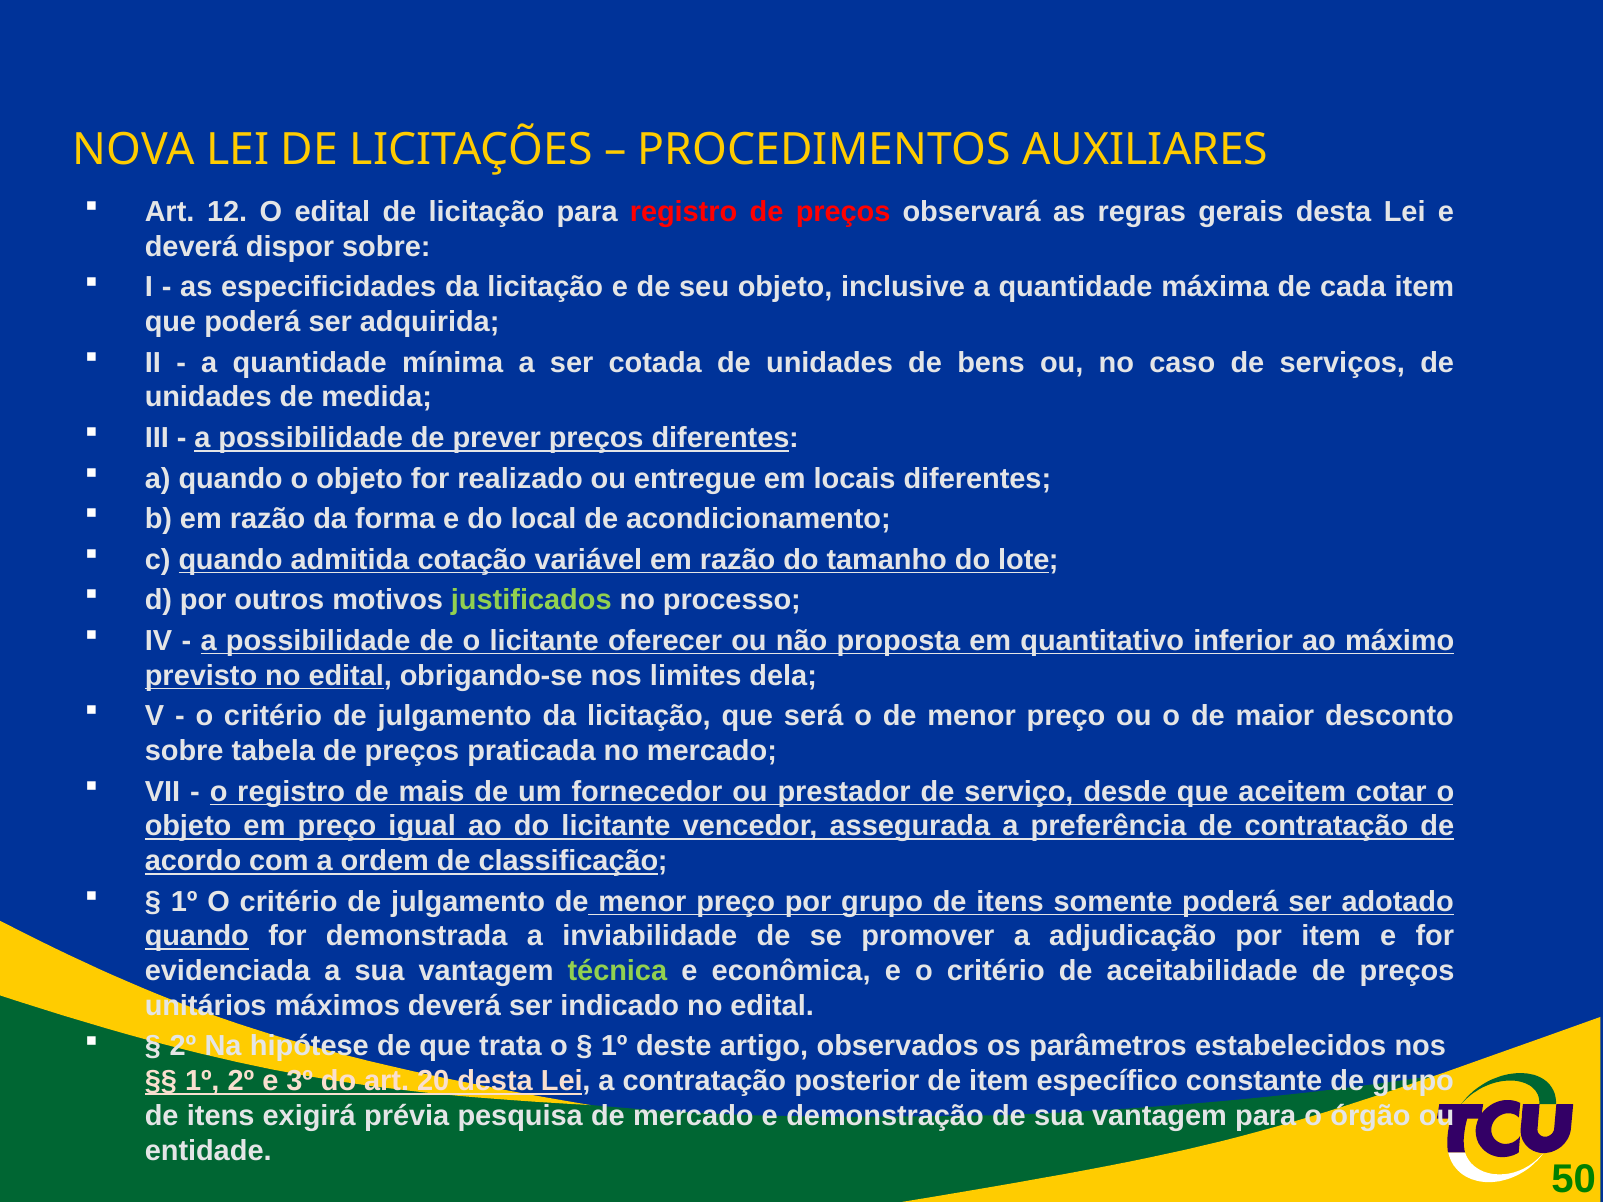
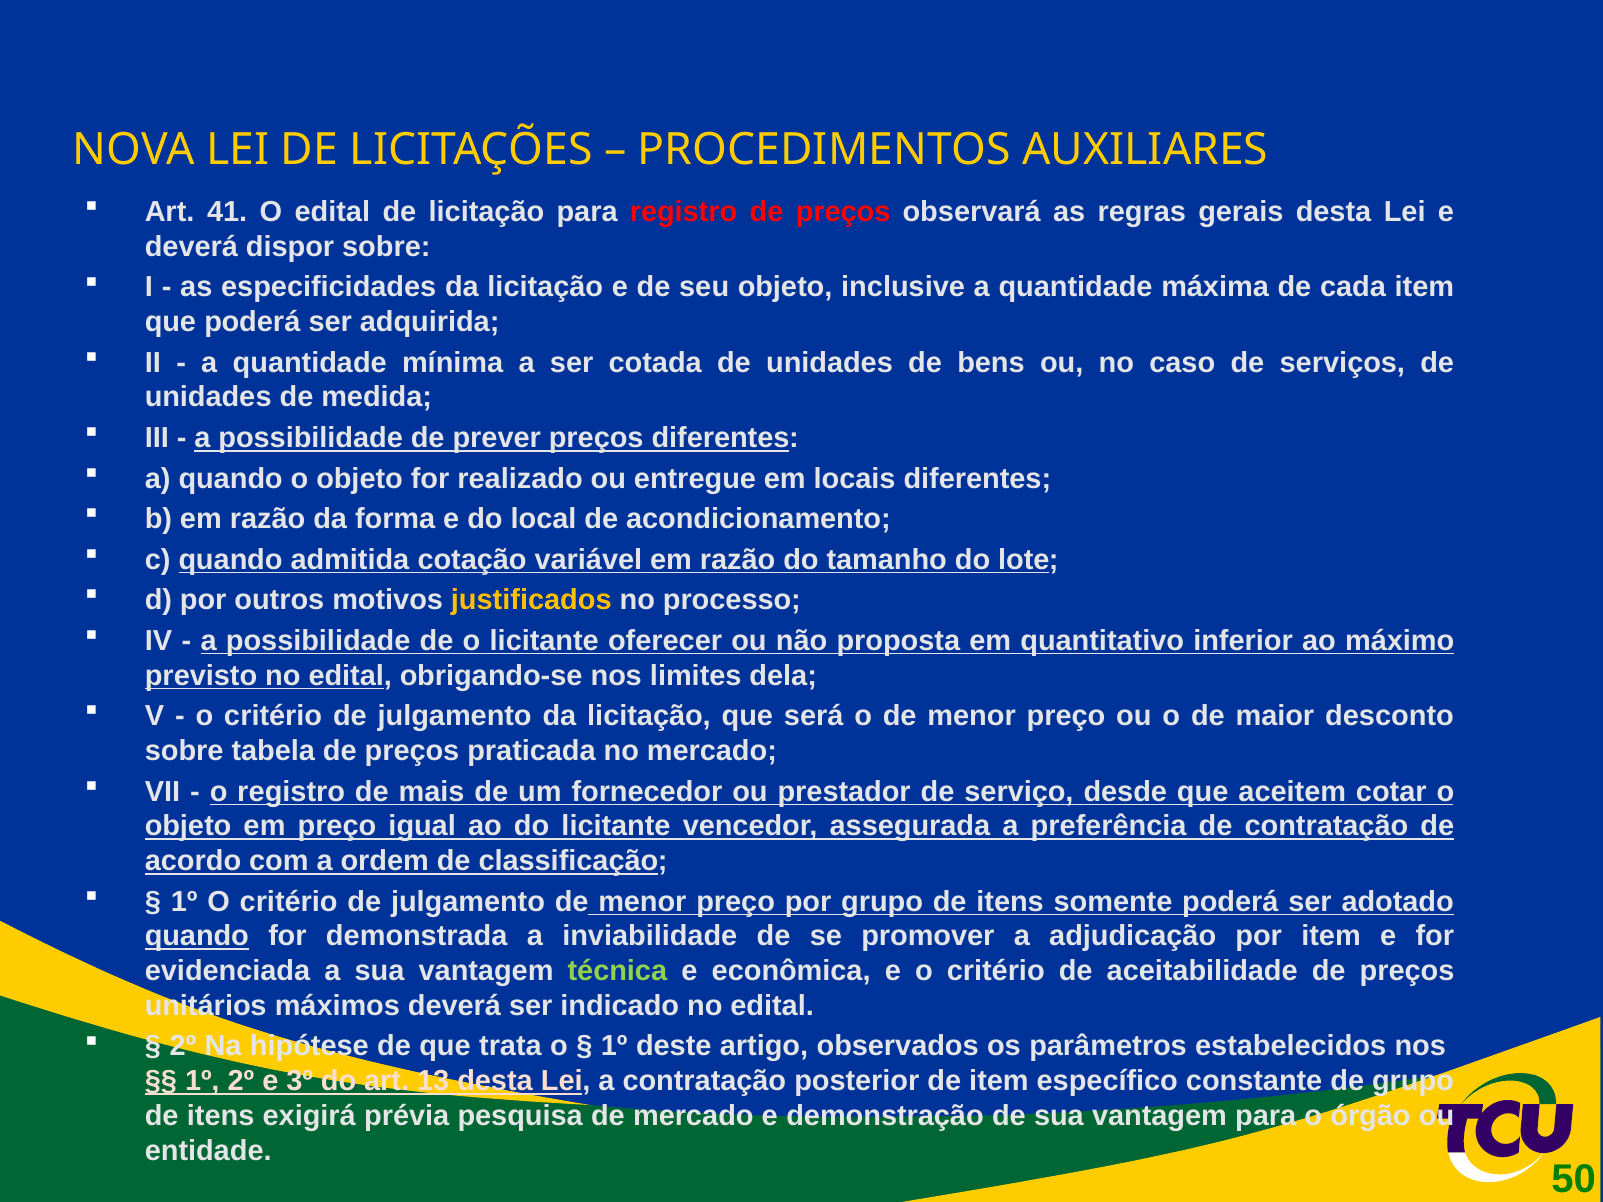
12: 12 -> 41
justificados colour: light green -> yellow
20: 20 -> 13
